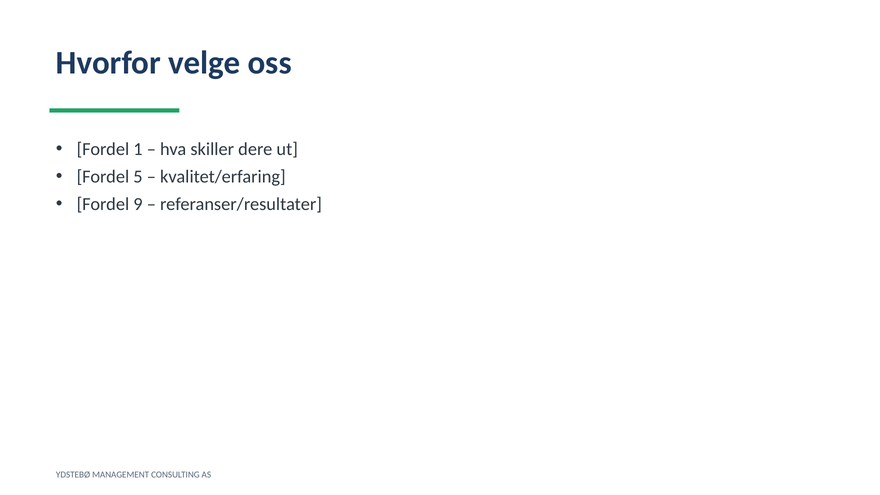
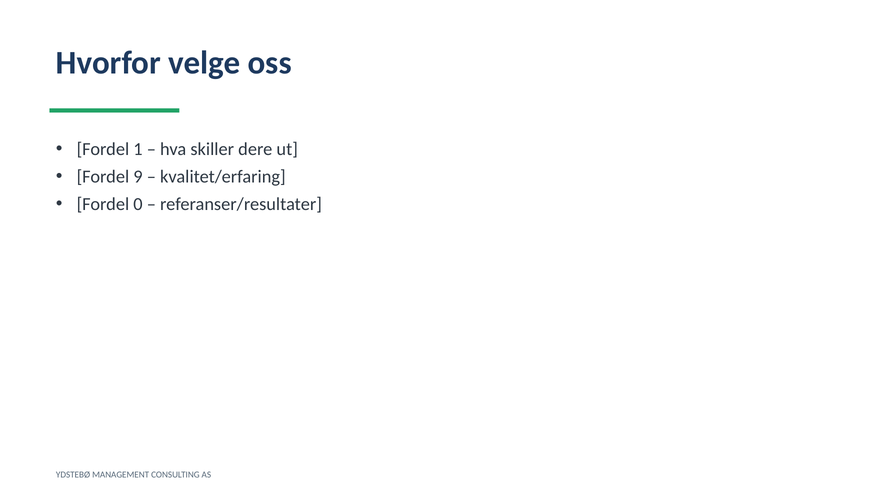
5: 5 -> 9
9: 9 -> 0
